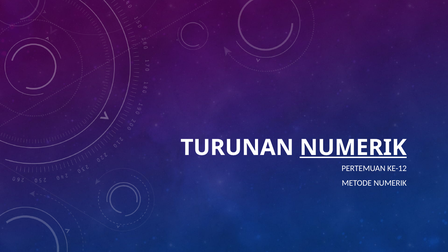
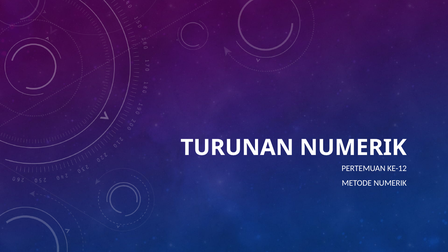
NUMERIK at (353, 148) underline: present -> none
